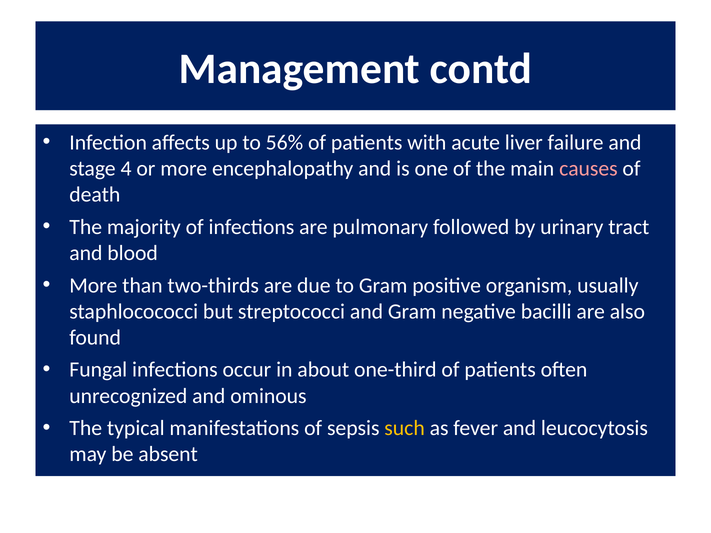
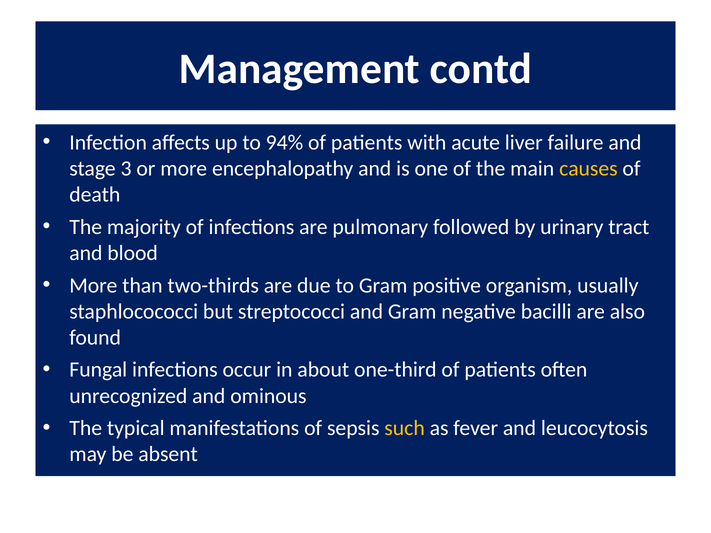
56%: 56% -> 94%
4: 4 -> 3
causes colour: pink -> yellow
